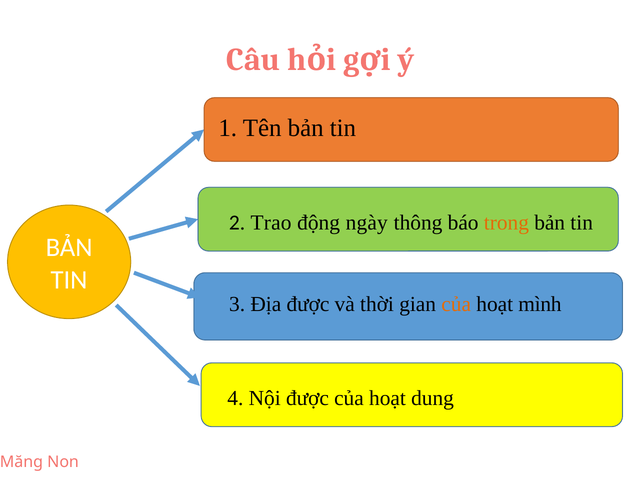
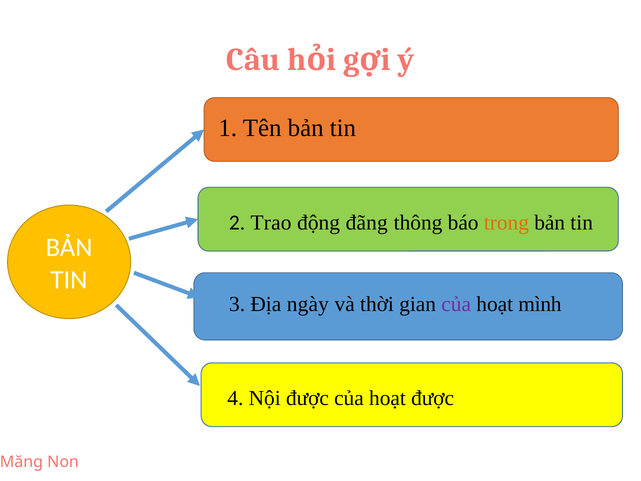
ngày: ngày -> đãng
Địa được: được -> ngày
của at (456, 304) colour: orange -> purple
hoạt dung: dung -> được
